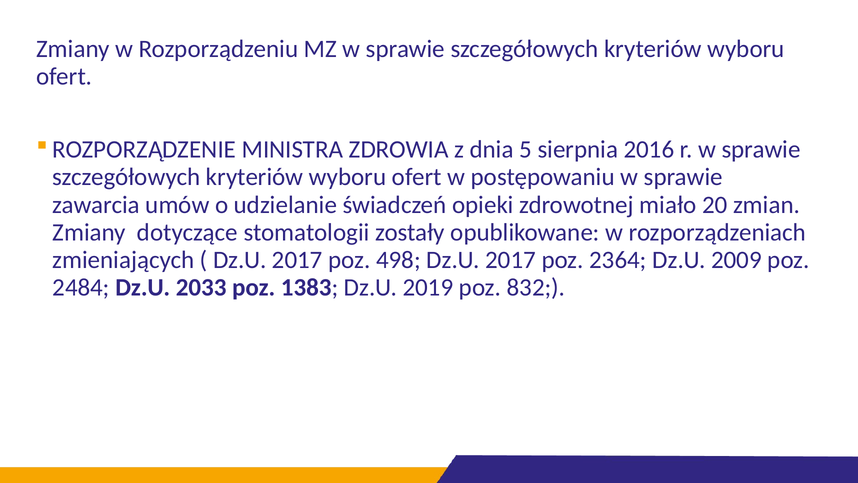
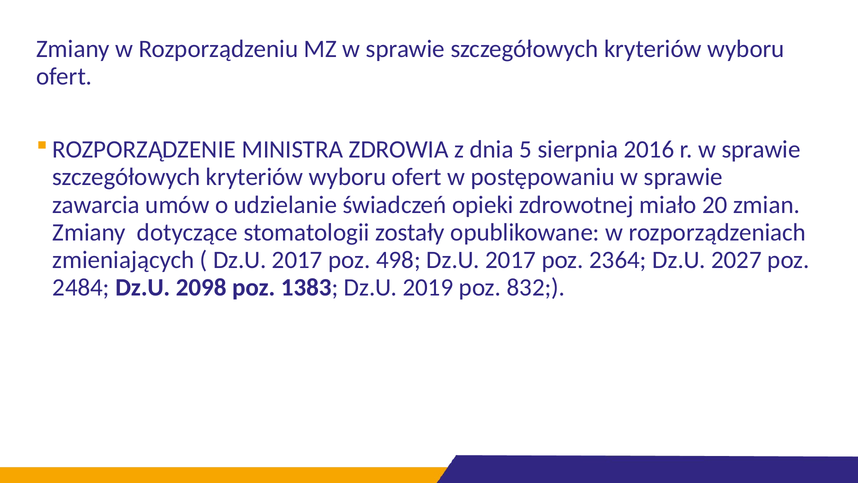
2009: 2009 -> 2027
2033: 2033 -> 2098
